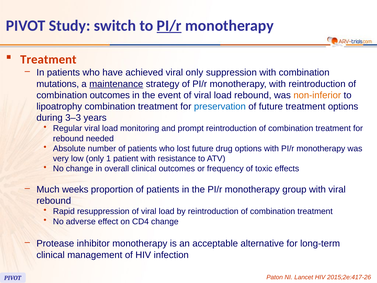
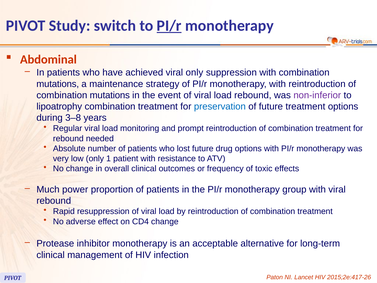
Treatment at (48, 60): Treatment -> Abdominal
maintenance underline: present -> none
outcomes at (110, 95): outcomes -> mutations
non-inferior colour: orange -> purple
3–3: 3–3 -> 3–8
weeks: weeks -> power
